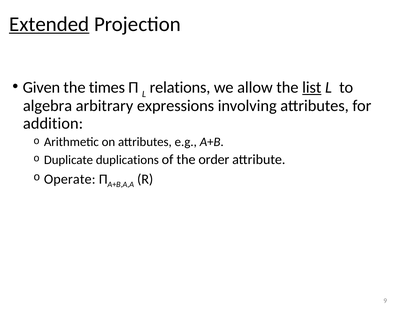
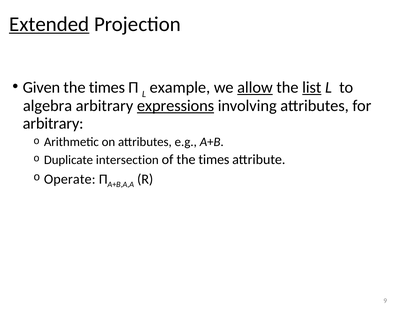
relations: relations -> example
allow underline: none -> present
expressions underline: none -> present
addition at (53, 123): addition -> arbitrary
duplications: duplications -> intersection
of the order: order -> times
